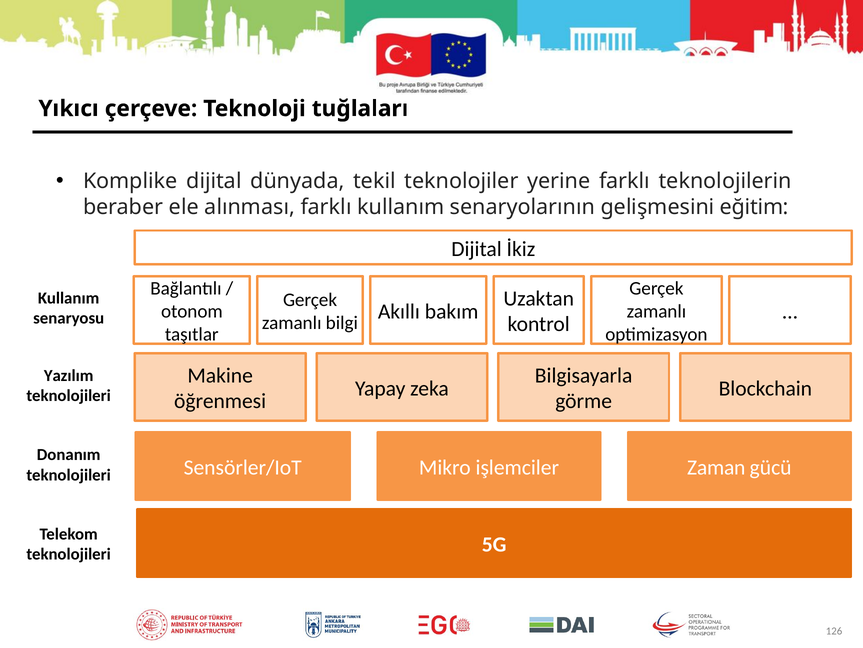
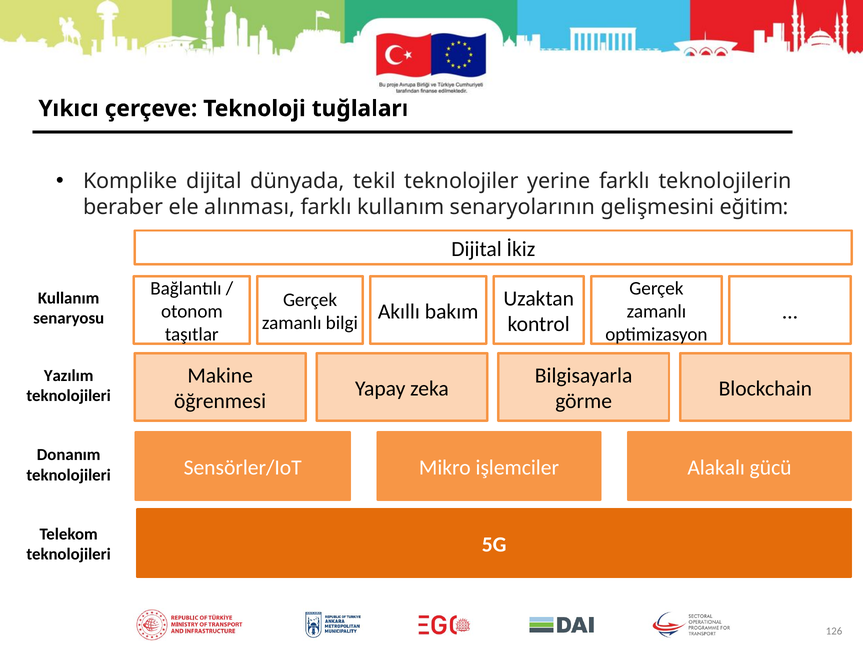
Zaman: Zaman -> Alakalı
